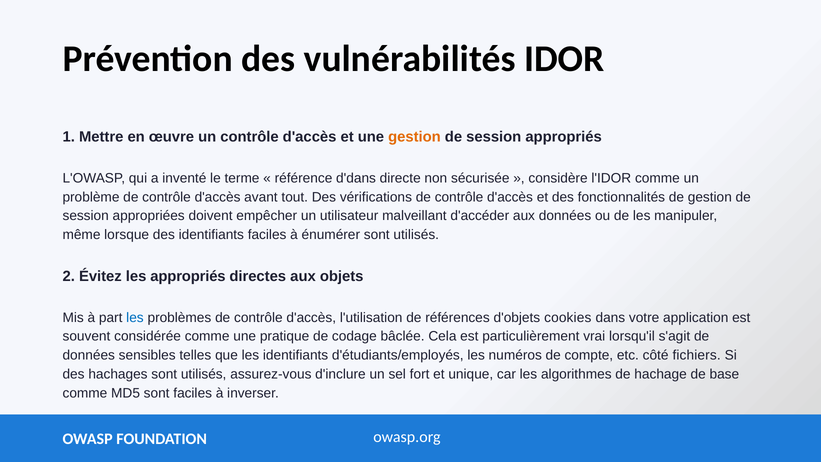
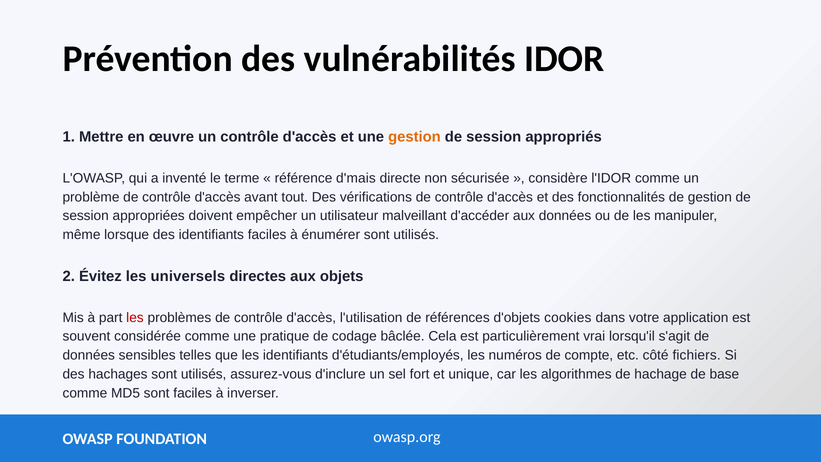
d'dans: d'dans -> d'mais
les appropriés: appropriés -> universels
les at (135, 317) colour: blue -> red
